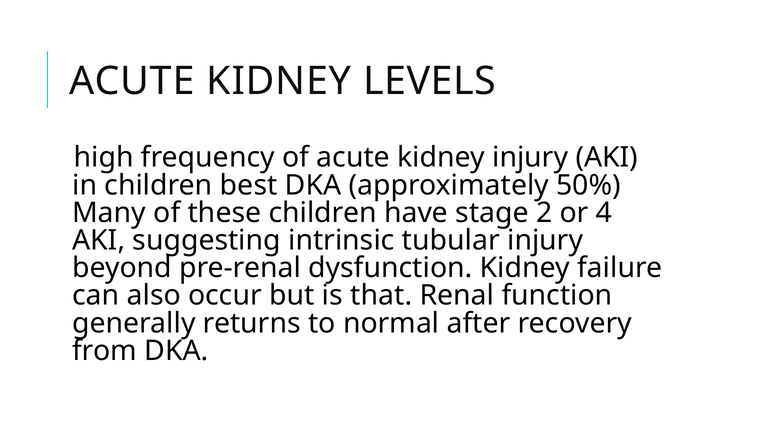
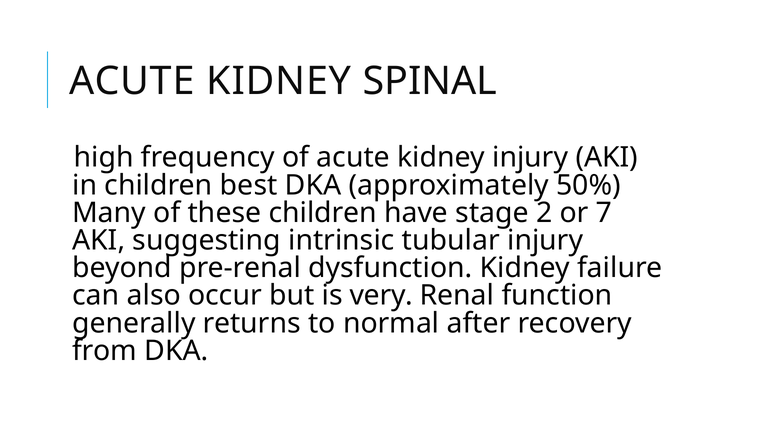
LEVELS: LEVELS -> SPINAL
4: 4 -> 7
that: that -> very
